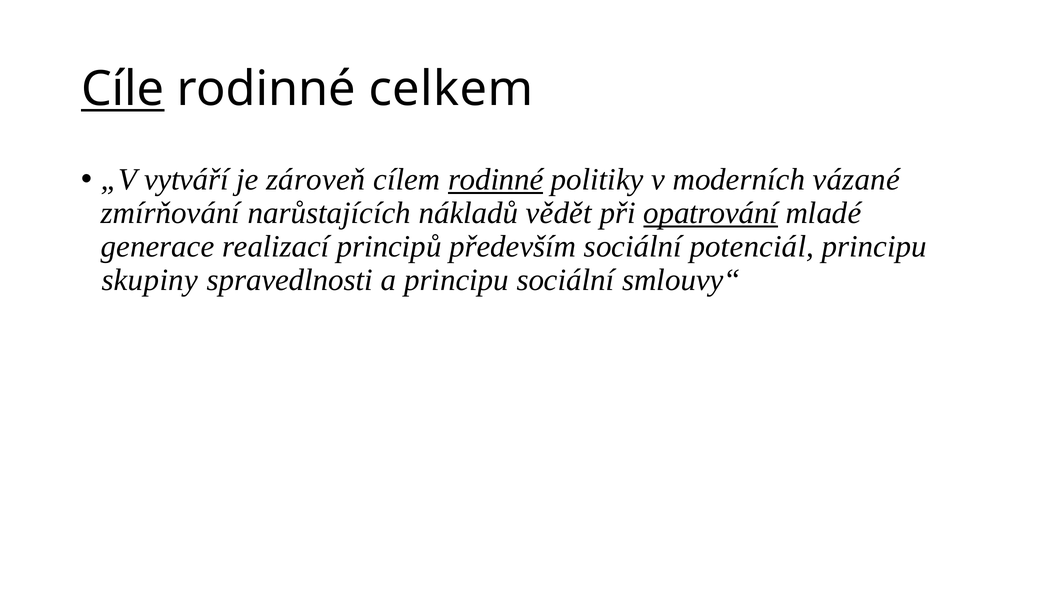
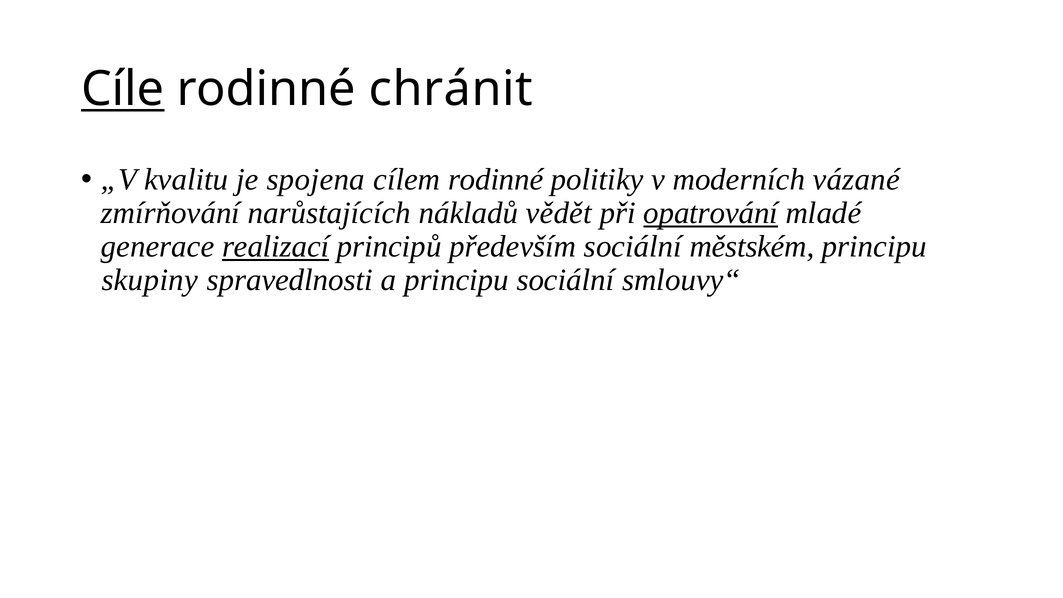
celkem: celkem -> chránit
vytváří: vytváří -> kvalitu
zároveň: zároveň -> spojena
rodinné at (496, 180) underline: present -> none
realizací underline: none -> present
potenciál: potenciál -> městském
